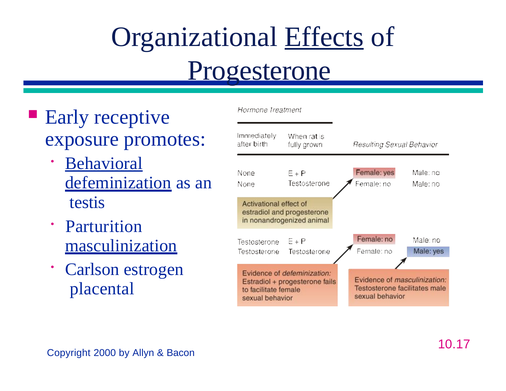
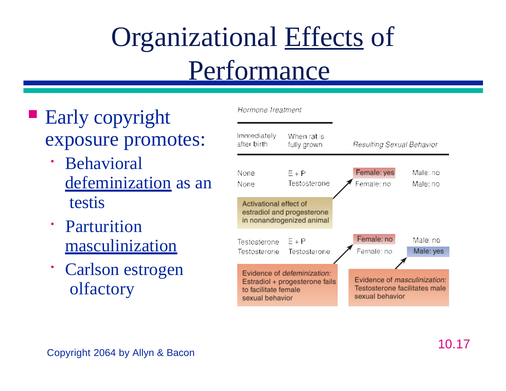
Progesterone: Progesterone -> Performance
Early receptive: receptive -> copyright
Behavioral underline: present -> none
placental: placental -> olfactory
2000: 2000 -> 2064
